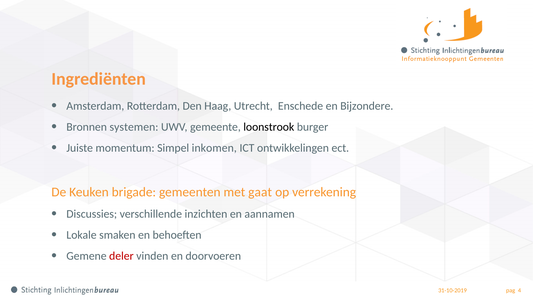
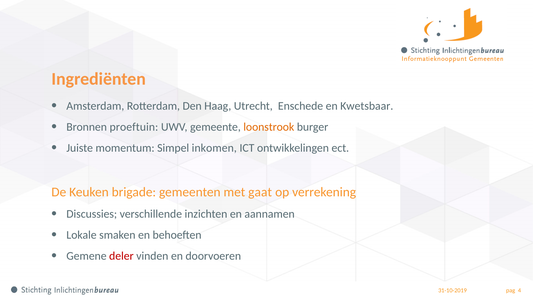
Bijzondere: Bijzondere -> Kwetsbaar
systemen: systemen -> proeftuin
loonstrook colour: black -> orange
